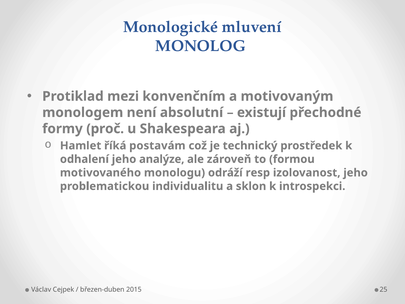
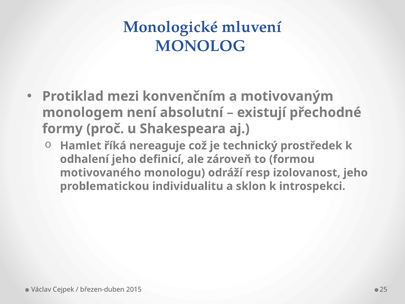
postavám: postavám -> nereaguje
analýze: analýze -> definicí
